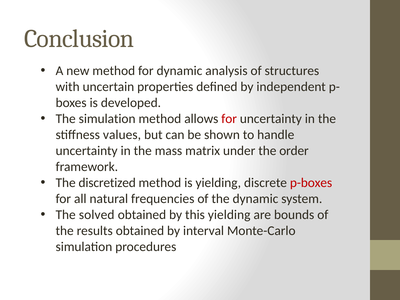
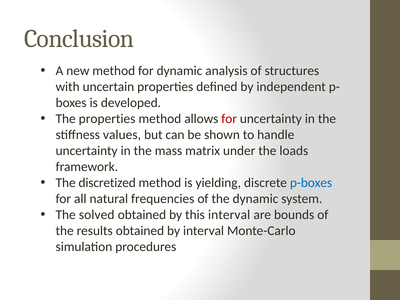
The simulation: simulation -> properties
order: order -> loads
p-boxes colour: red -> blue
this yielding: yielding -> interval
